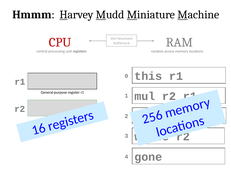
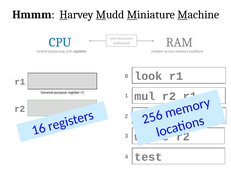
CPU colour: red -> blue
this: this -> look
gone: gone -> test
